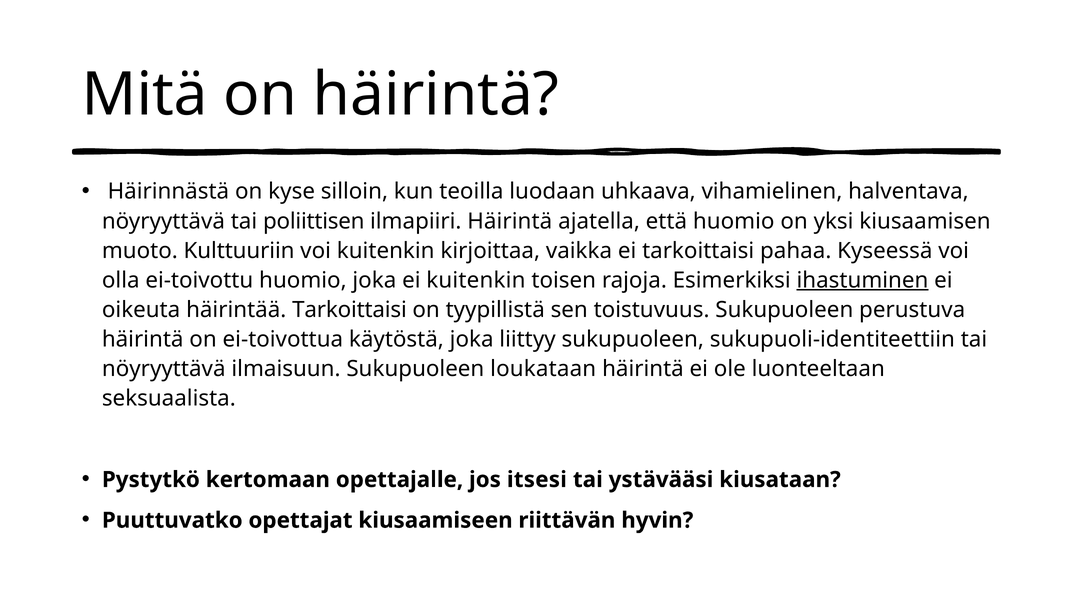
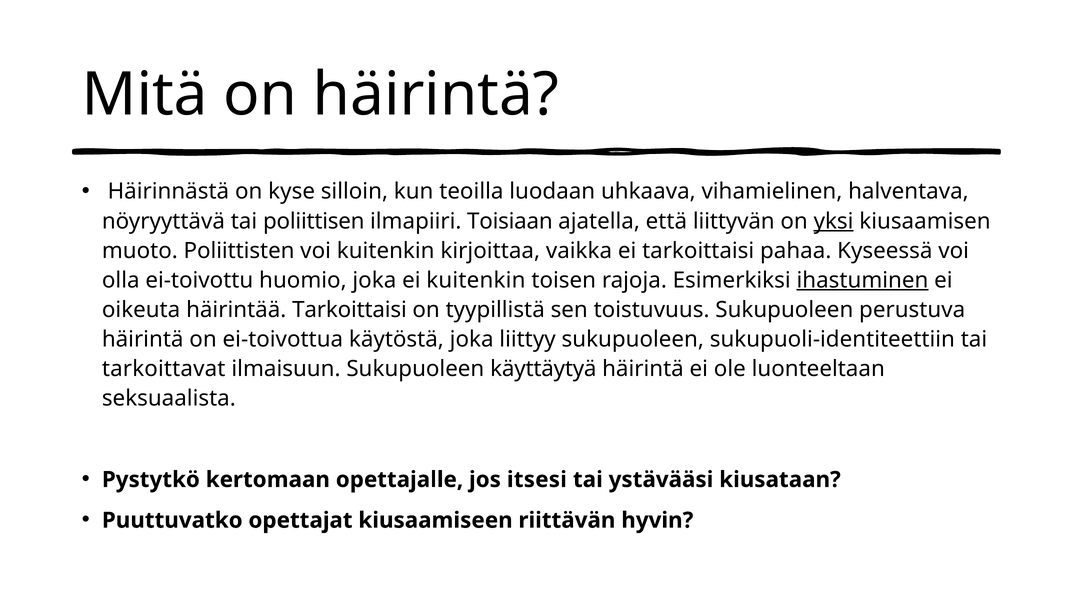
ilmapiiri Häirintä: Häirintä -> Toisiaan
että huomio: huomio -> liittyvän
yksi underline: none -> present
Kulttuuriin: Kulttuuriin -> Poliittisten
nöyryyttävä at (164, 368): nöyryyttävä -> tarkoittavat
loukataan: loukataan -> käyttäytyä
